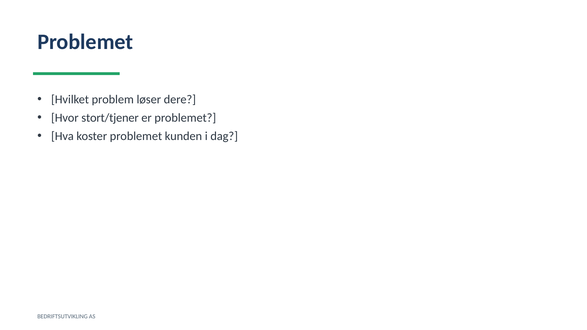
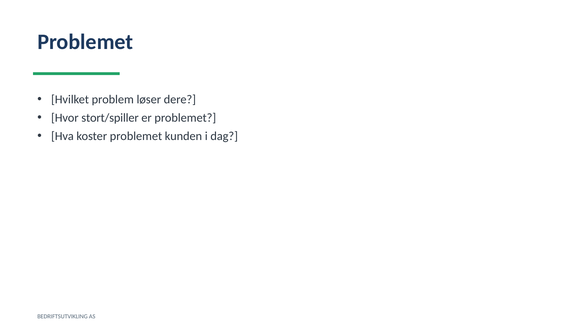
stort/tjener: stort/tjener -> stort/spiller
